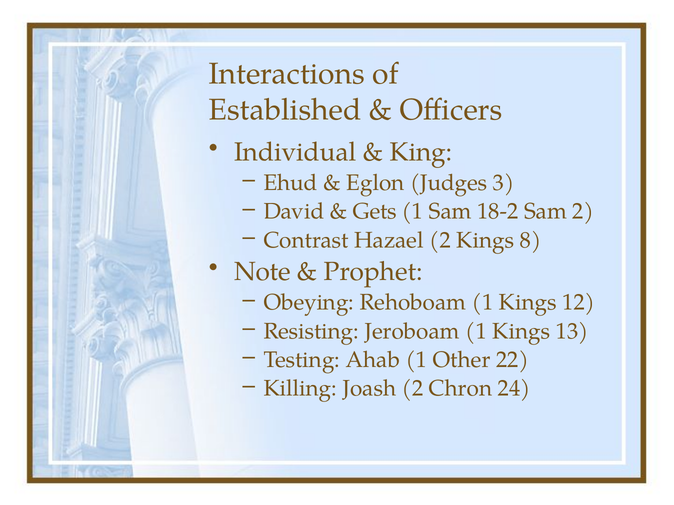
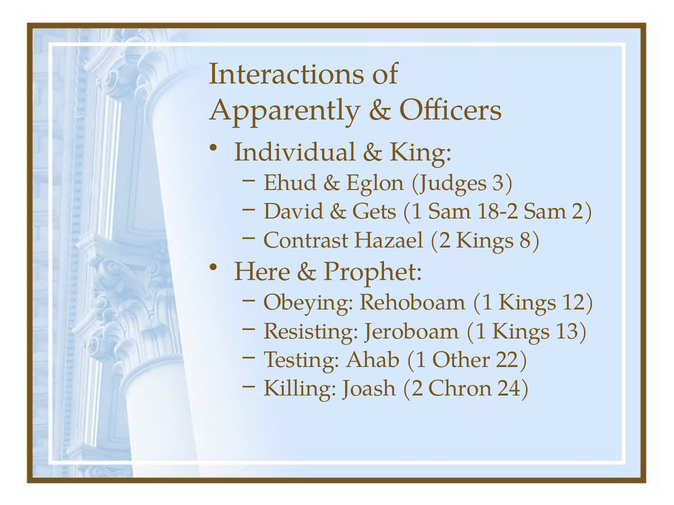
Established: Established -> Apparently
Note: Note -> Here
